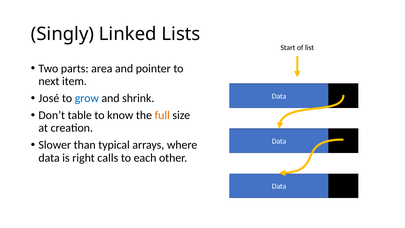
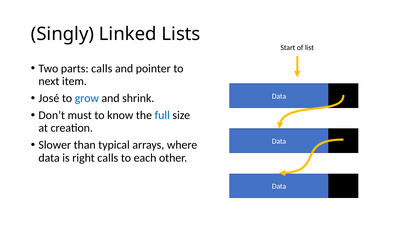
parts area: area -> calls
table: table -> must
full colour: orange -> blue
